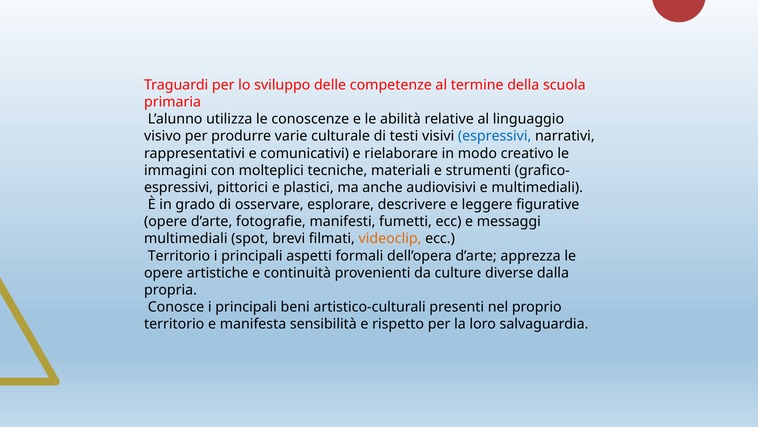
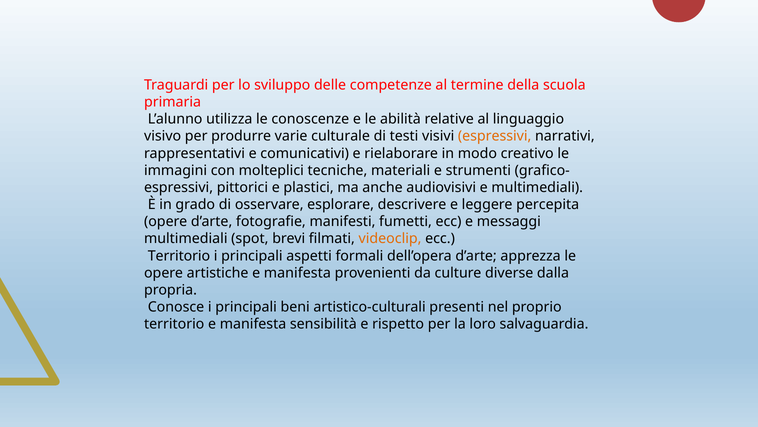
espressivi at (495, 136) colour: blue -> orange
figurative: figurative -> percepita
artistiche e continuità: continuità -> manifesta
